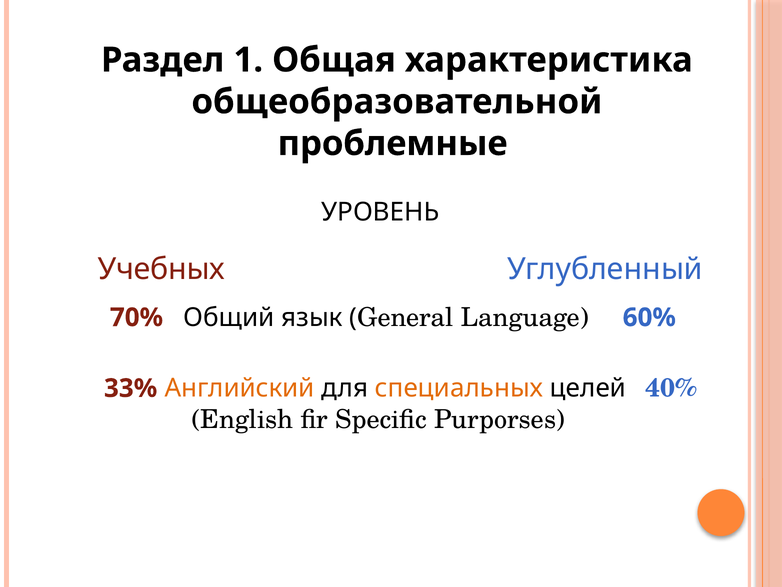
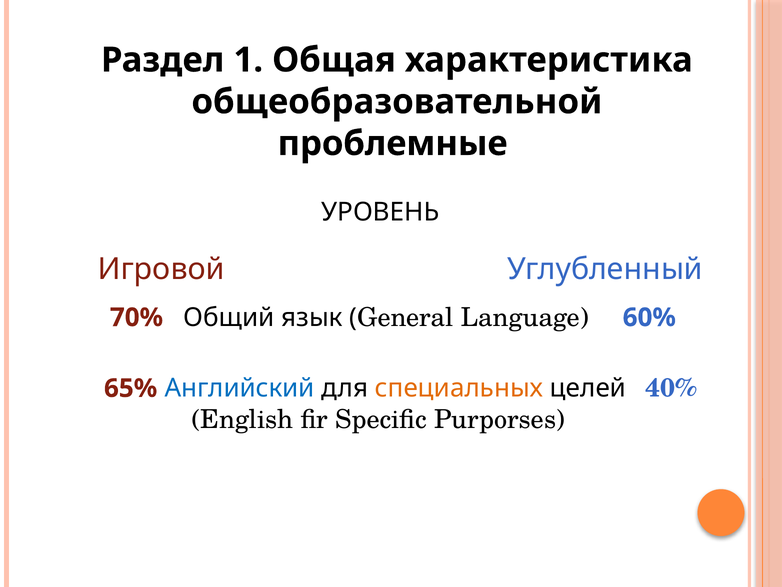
Учебных: Учебных -> Игровой
Английский colour: orange -> blue
33%: 33% -> 65%
